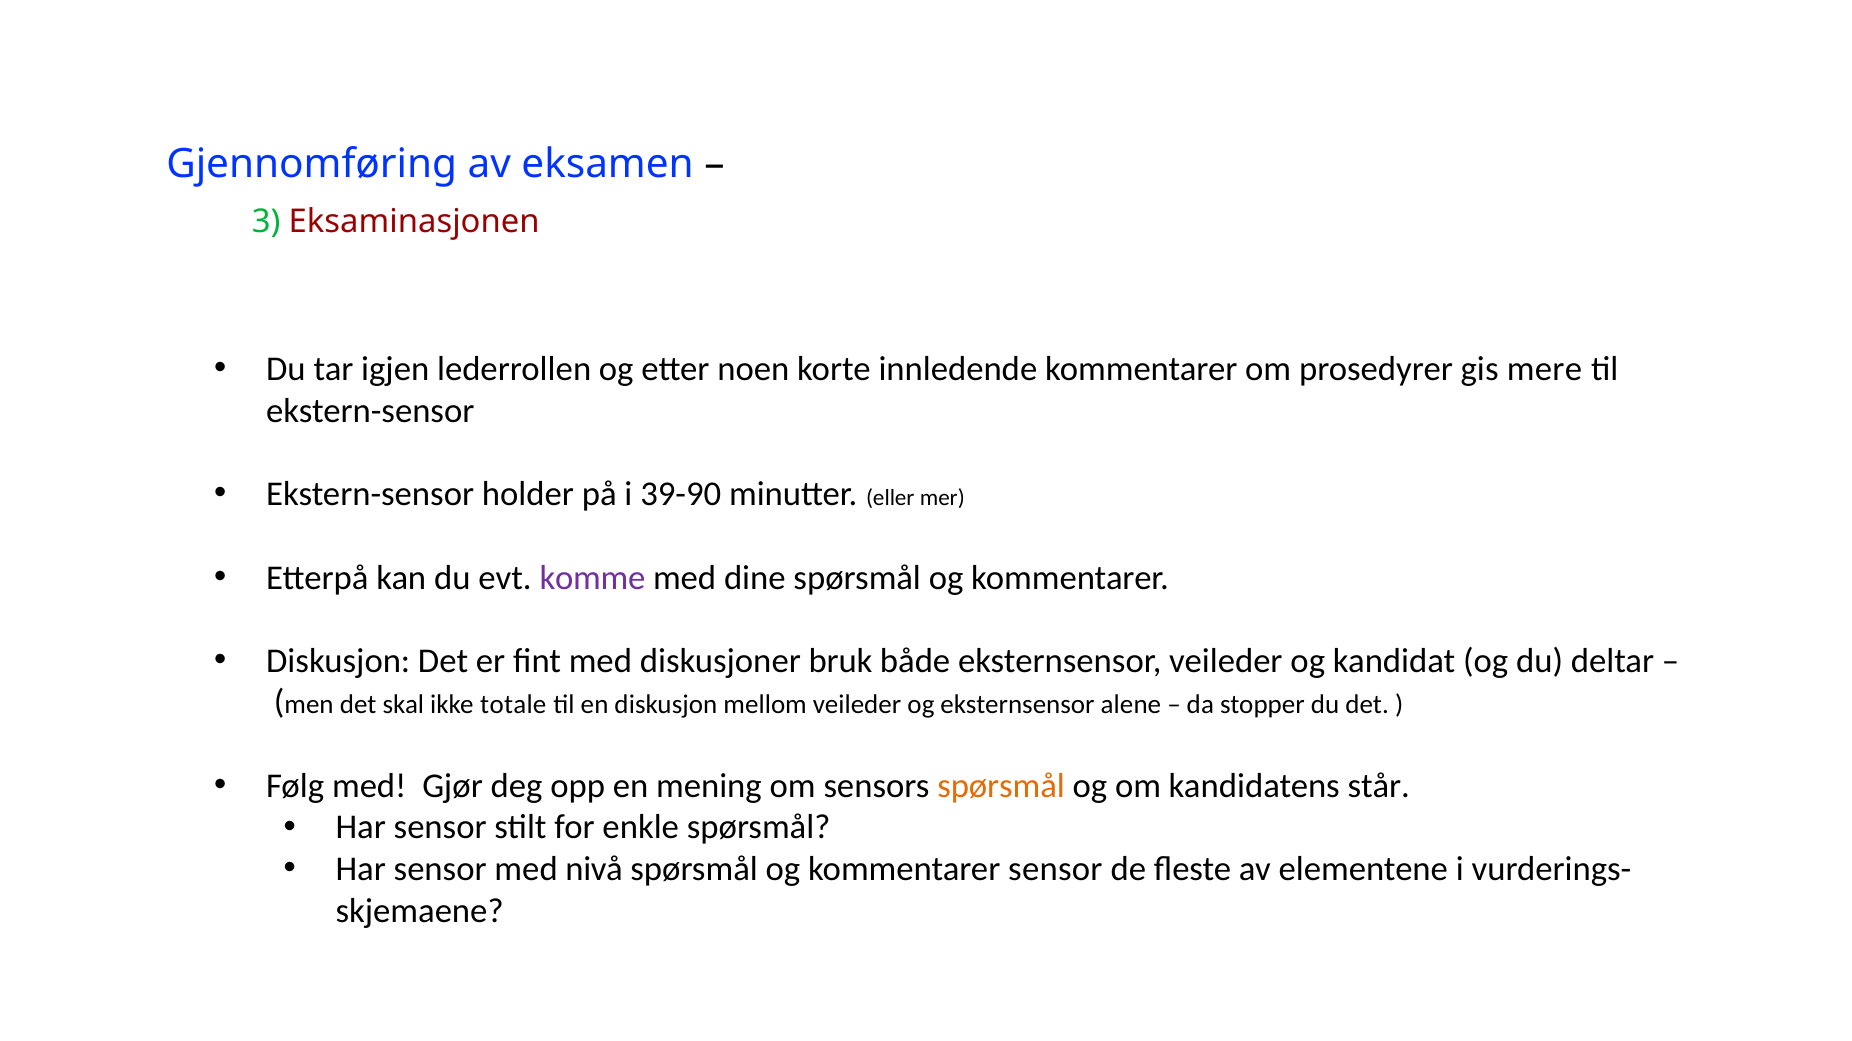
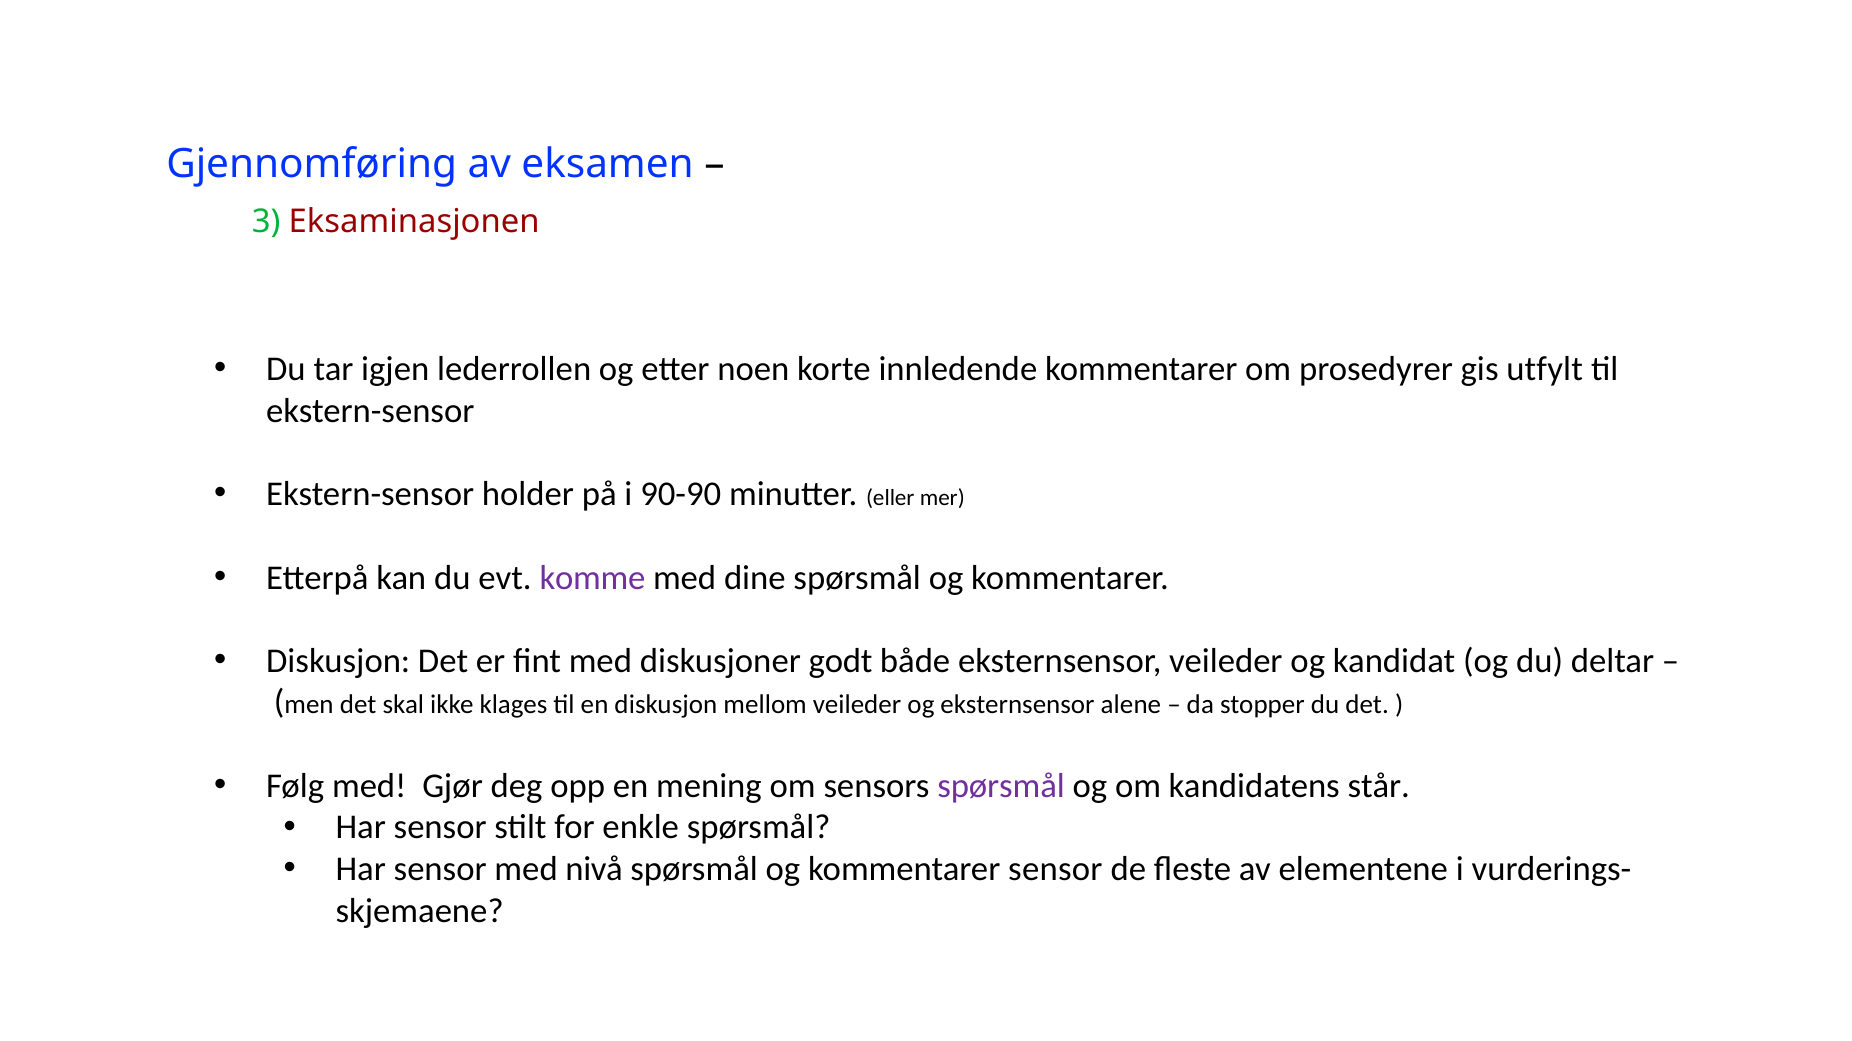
mere: mere -> utfylt
39-90: 39-90 -> 90-90
bruk: bruk -> godt
totale: totale -> klages
spørsmål at (1001, 786) colour: orange -> purple
